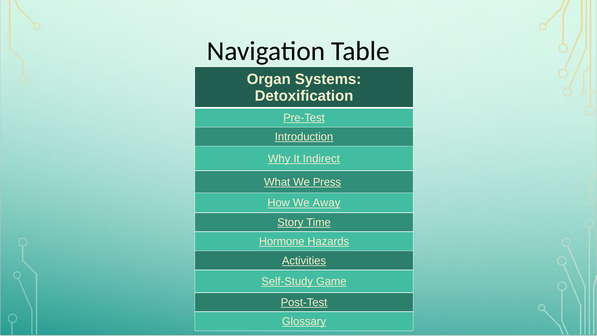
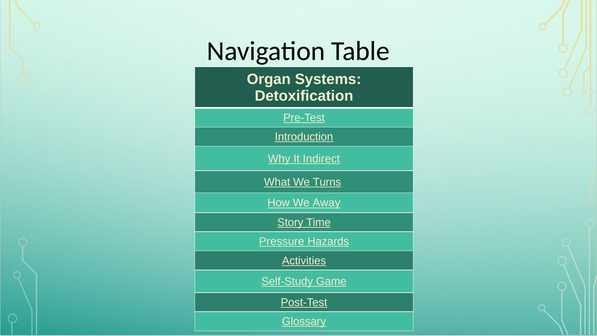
Press: Press -> Turns
Hormone: Hormone -> Pressure
